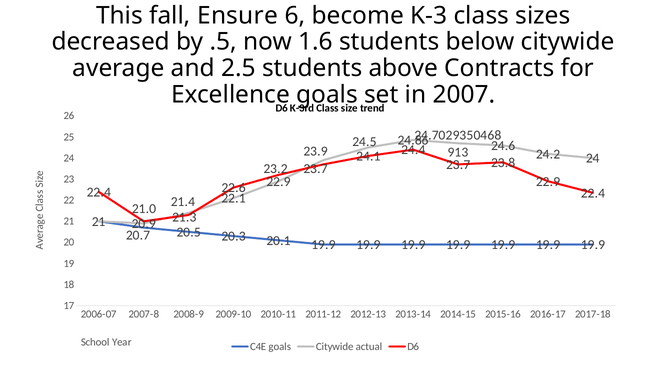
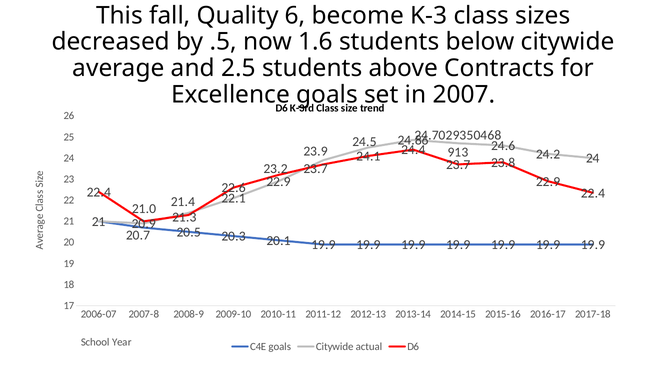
Ensure: Ensure -> Quality
